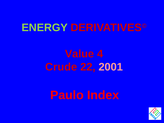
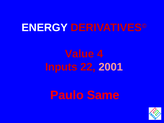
ENERGY colour: light green -> white
Crude: Crude -> Inputs
Index: Index -> Same
